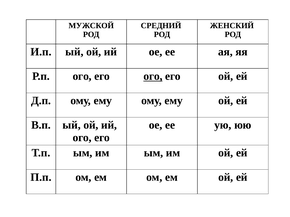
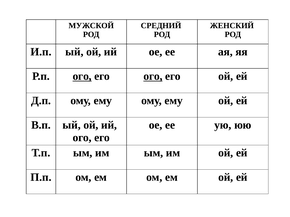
ого at (82, 76) underline: none -> present
